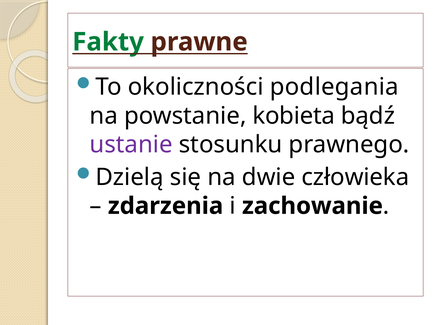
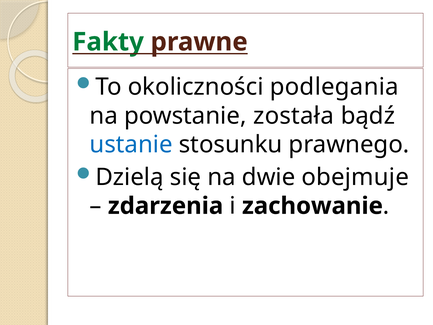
kobieta: kobieta -> została
ustanie colour: purple -> blue
człowieka: człowieka -> obejmuje
